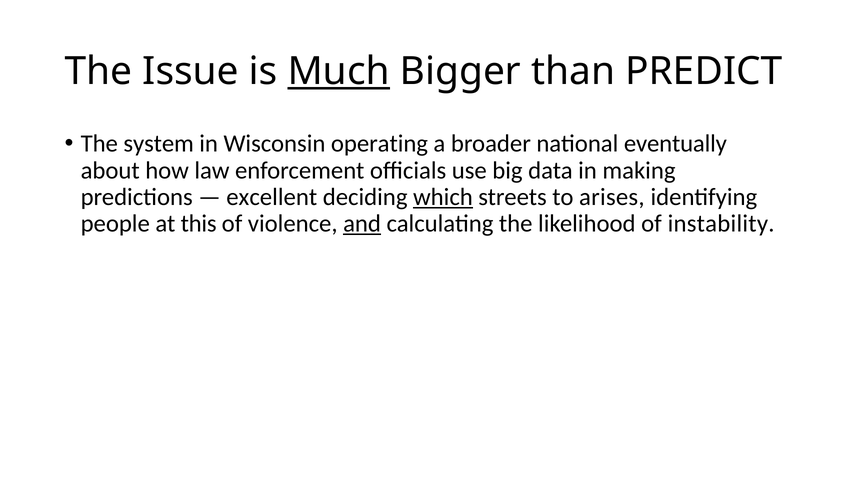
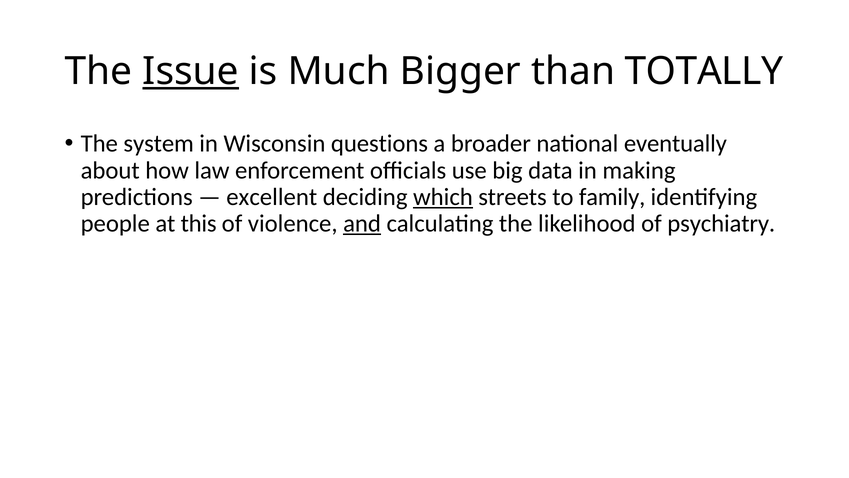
Issue underline: none -> present
Much underline: present -> none
PREDICT: PREDICT -> TOTALLY
operating: operating -> questions
arises: arises -> family
instability: instability -> psychiatry
